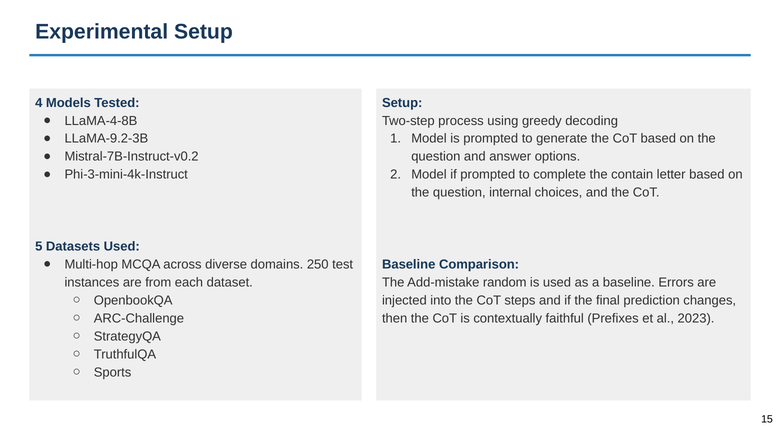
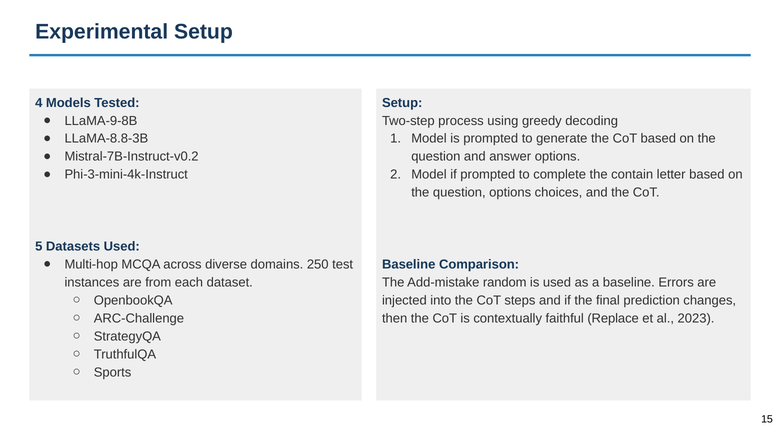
LLaMA-4-8B: LLaMA-4-8B -> LLaMA-9-8B
LLaMA-9.2-3B: LLaMA-9.2-3B -> LLaMA-8.8-3B
question internal: internal -> options
Prefixes: Prefixes -> Replace
